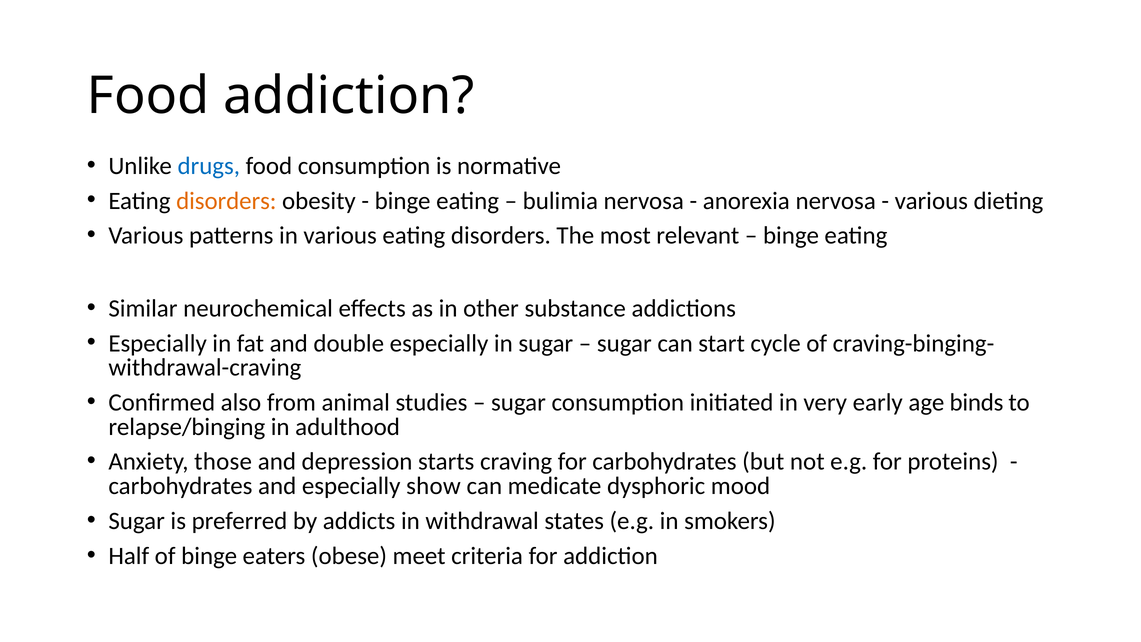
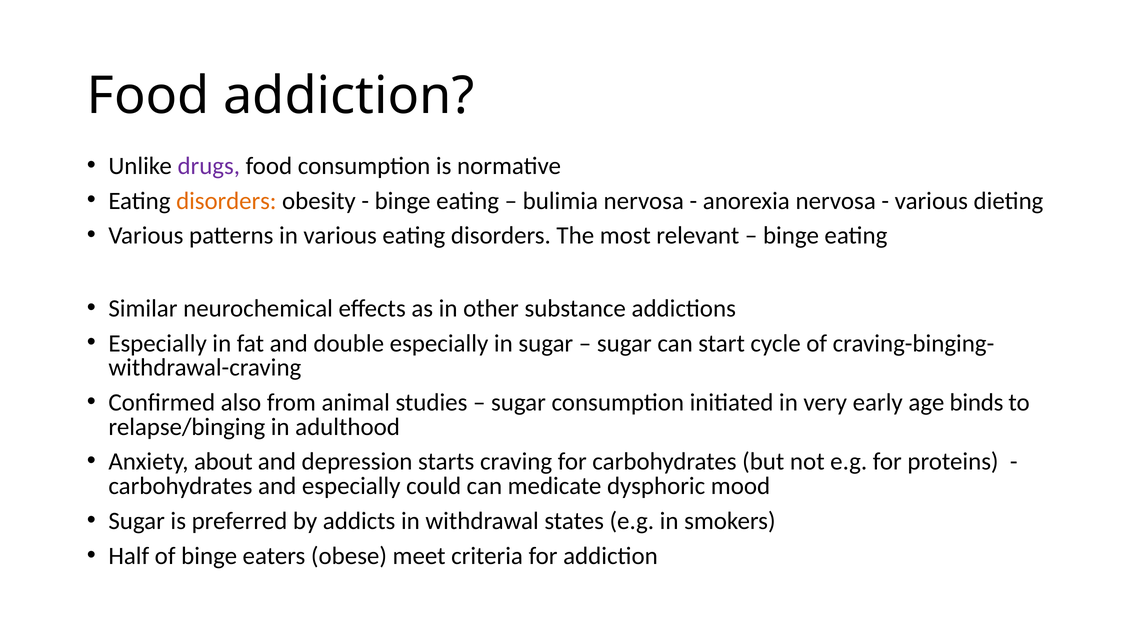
drugs colour: blue -> purple
those: those -> about
show: show -> could
